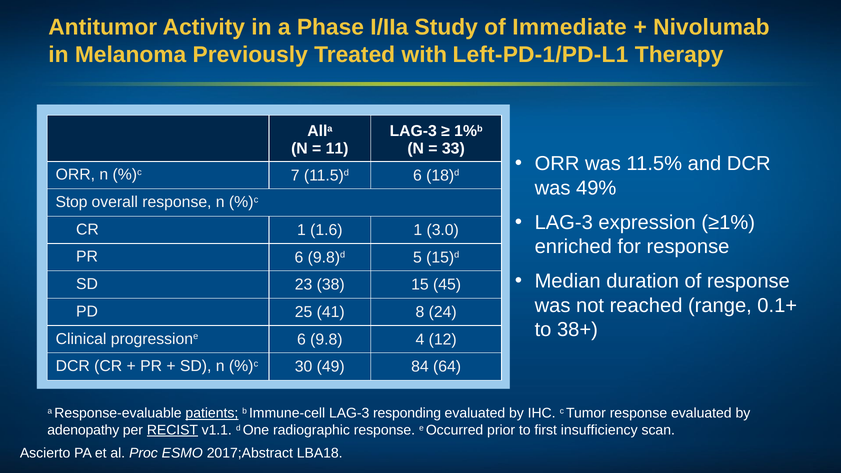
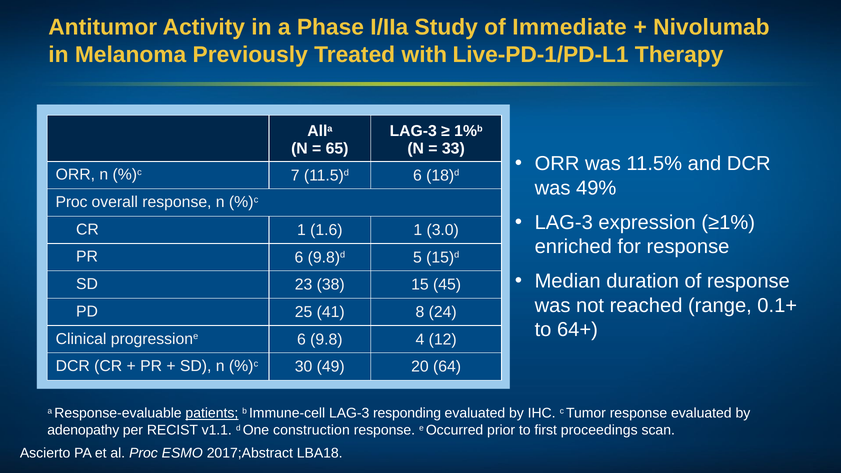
Left-PD-1/PD-L1: Left-PD-1/PD-L1 -> Live-PD-1/PD-L1
11: 11 -> 65
Stop at (72, 202): Stop -> Proc
38+: 38+ -> 64+
84: 84 -> 20
RECIST underline: present -> none
radiographic: radiographic -> construction
insufficiency: insufficiency -> proceedings
